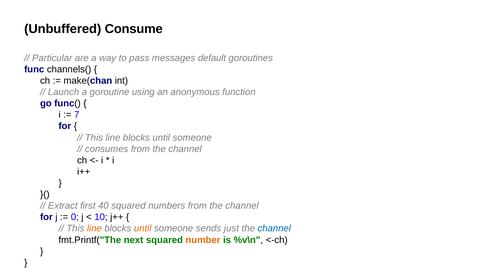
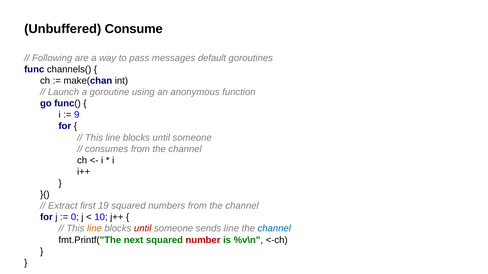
Particular: Particular -> Following
7: 7 -> 9
40: 40 -> 19
until at (143, 229) colour: orange -> red
sends just: just -> line
number colour: orange -> red
